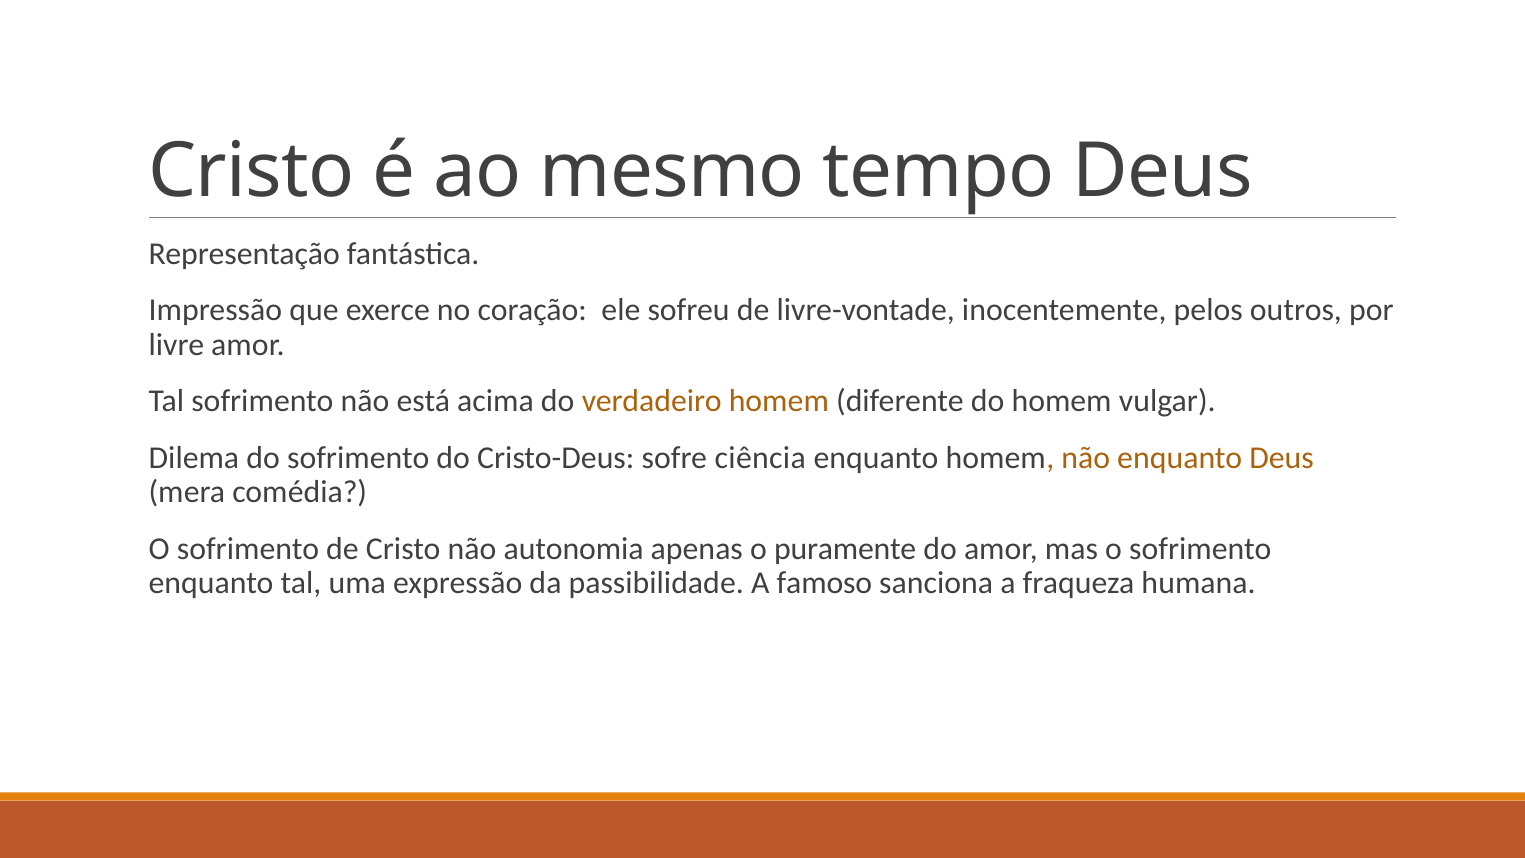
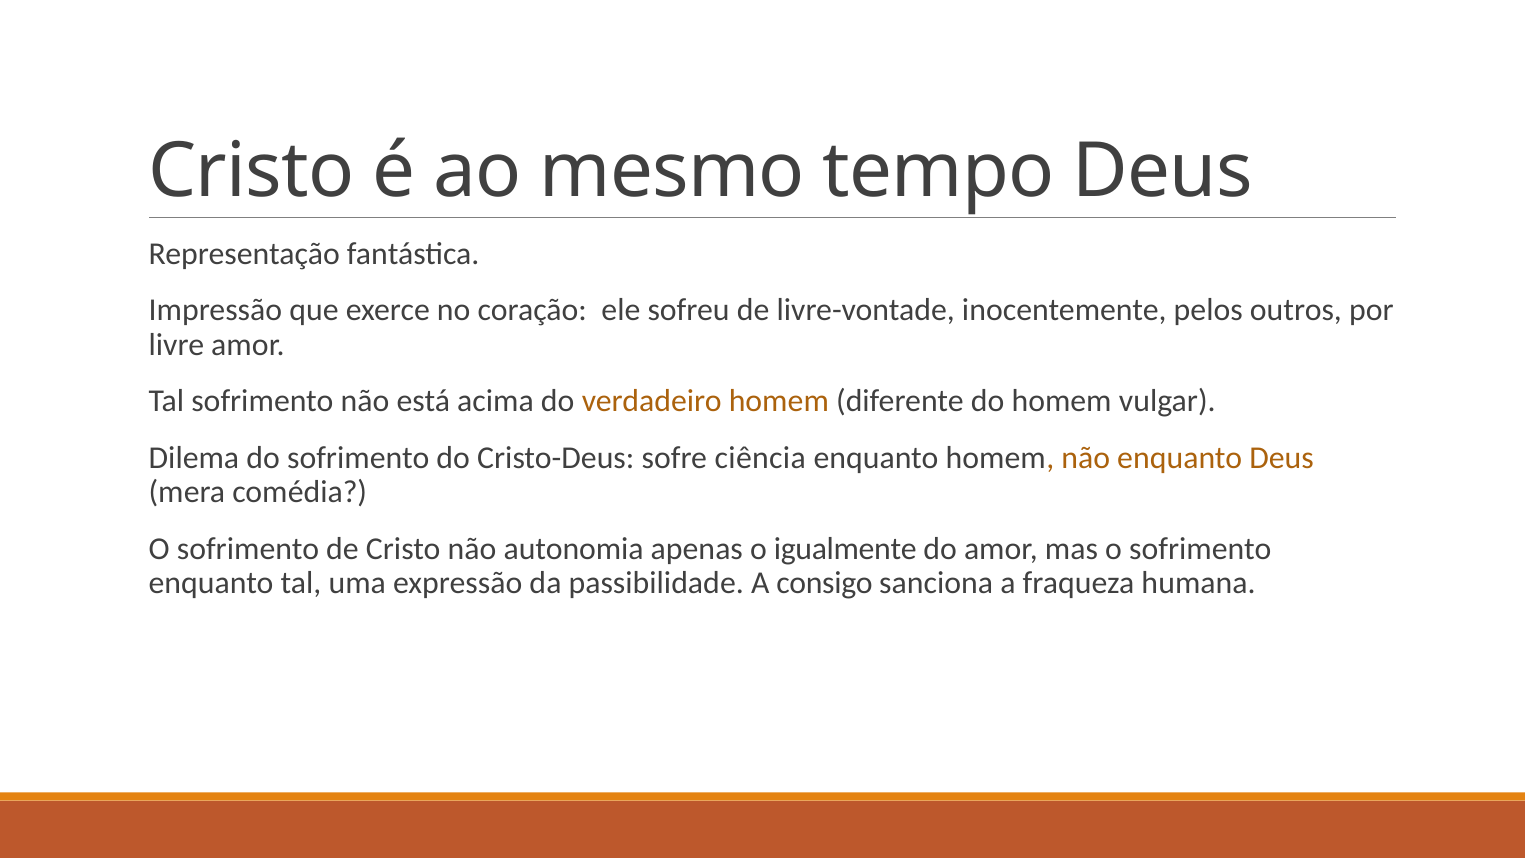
puramente: puramente -> igualmente
famoso: famoso -> consigo
